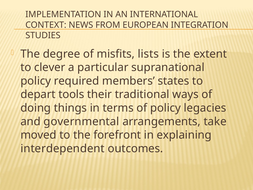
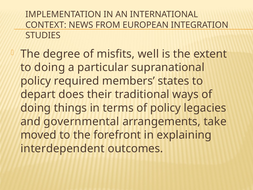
lists: lists -> well
to clever: clever -> doing
tools: tools -> does
